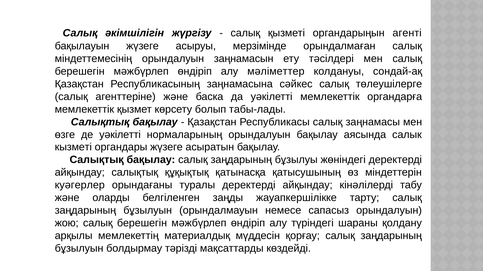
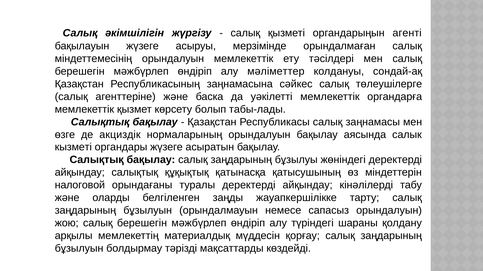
орындалуын заңнамасын: заңнамасын -> мемлекеттік
де уәкілетті: уәкілетті -> акциздік
куәгерлер: куәгерлер -> налоговой
